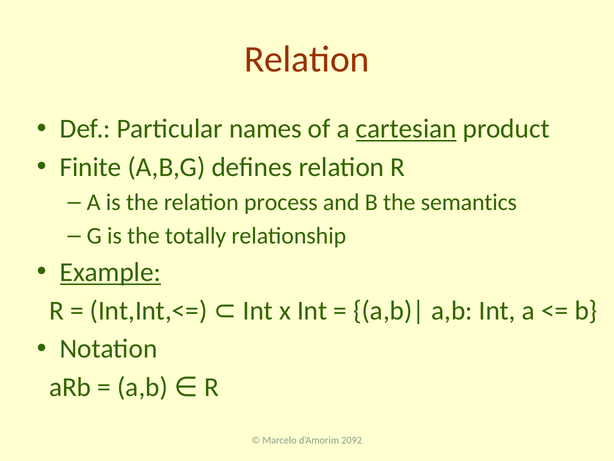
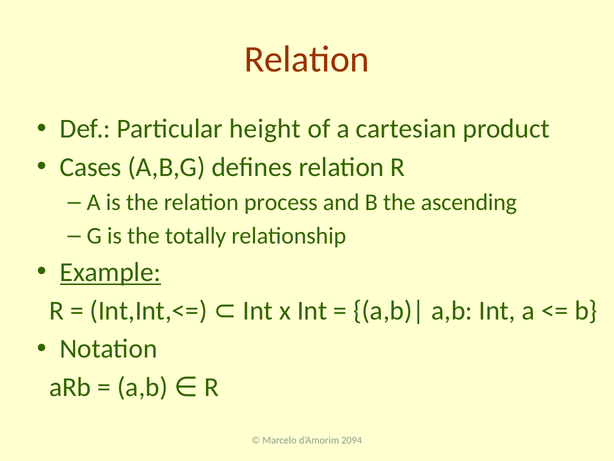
names: names -> height
cartesian underline: present -> none
Finite: Finite -> Cases
semantics: semantics -> ascending
2092: 2092 -> 2094
